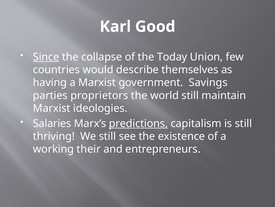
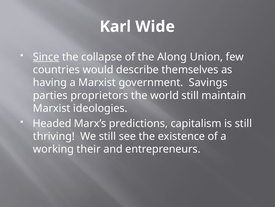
Good: Good -> Wide
Today: Today -> Along
Salaries: Salaries -> Headed
predictions underline: present -> none
